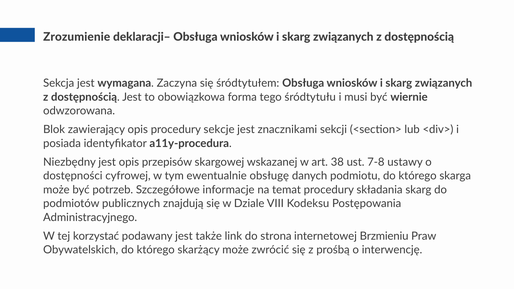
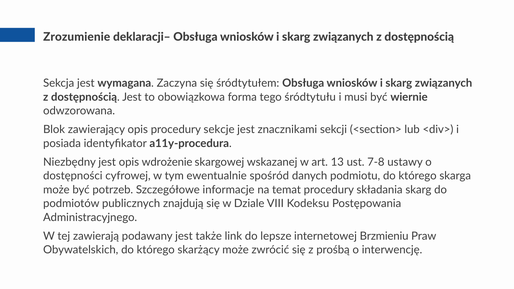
przepisów: przepisów -> wdrożenie
38: 38 -> 13
obsługę: obsługę -> spośród
korzystać: korzystać -> zawierają
strona: strona -> lepsze
